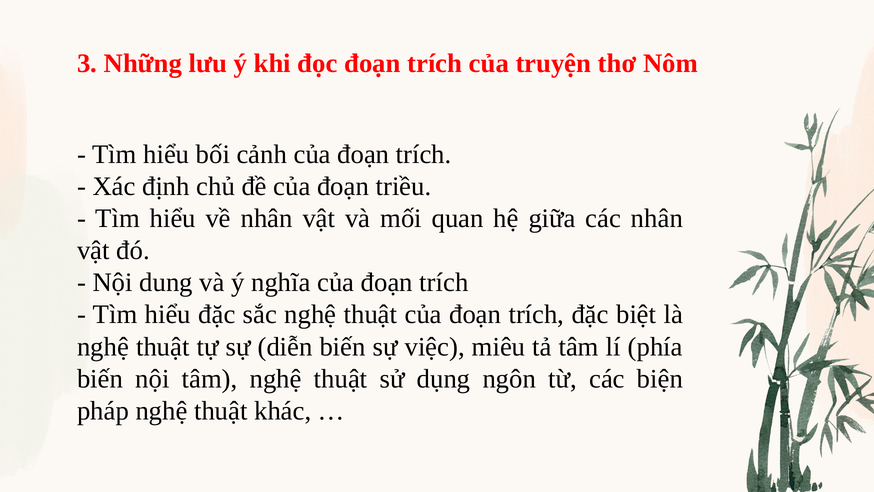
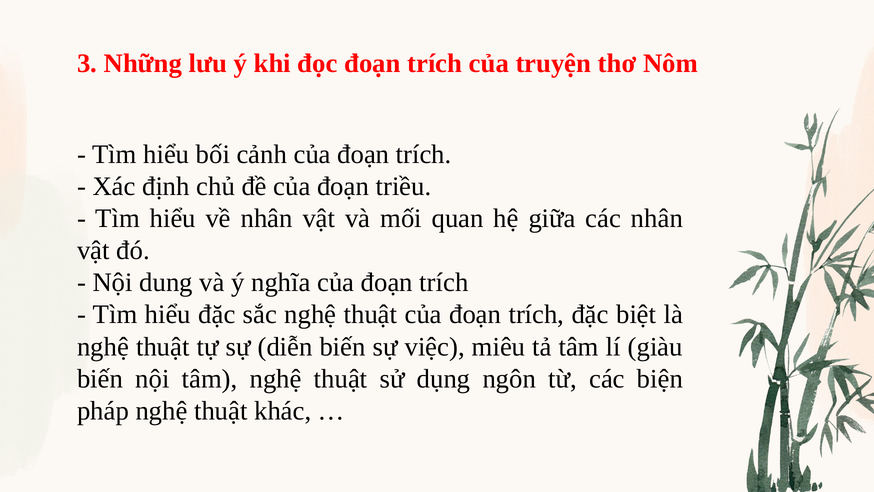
phía: phía -> giàu
